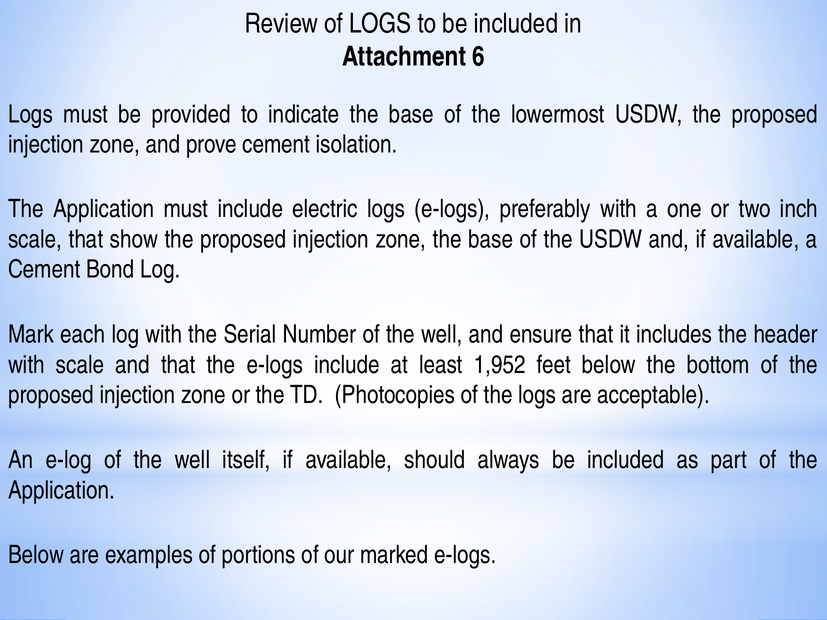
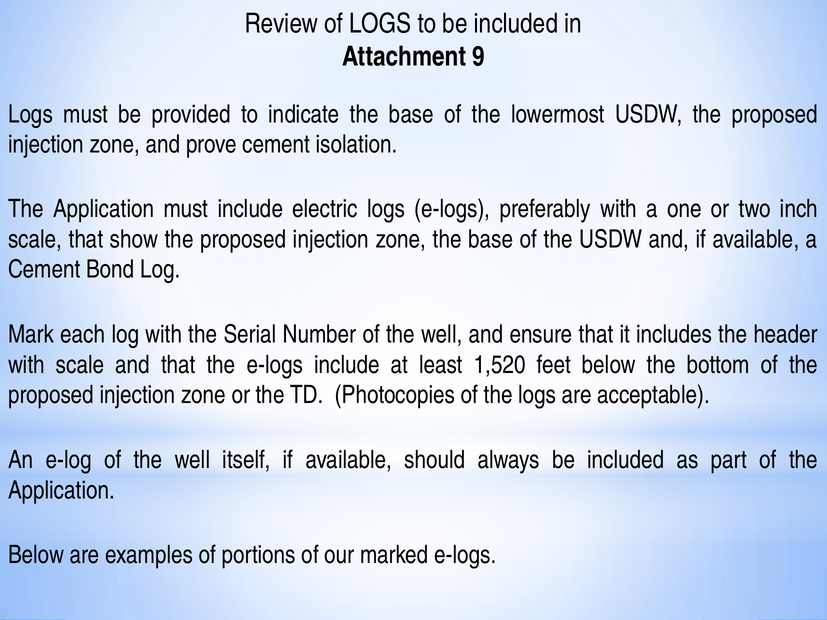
6: 6 -> 9
1,952: 1,952 -> 1,520
